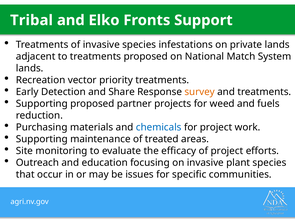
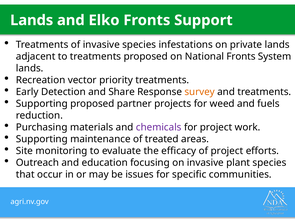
Tribal at (32, 20): Tribal -> Lands
National Match: Match -> Fronts
chemicals colour: blue -> purple
